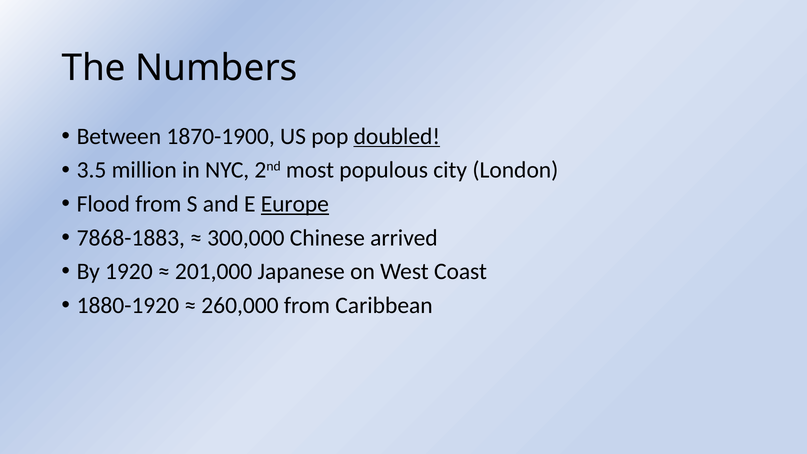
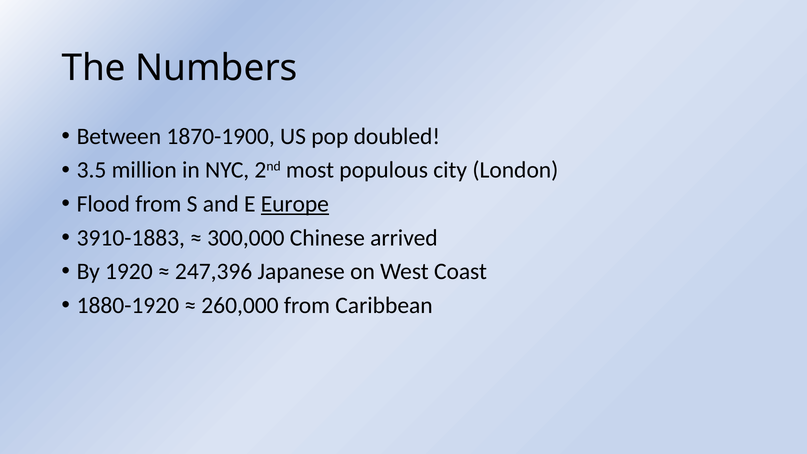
doubled underline: present -> none
7868-1883: 7868-1883 -> 3910-1883
201,000: 201,000 -> 247,396
